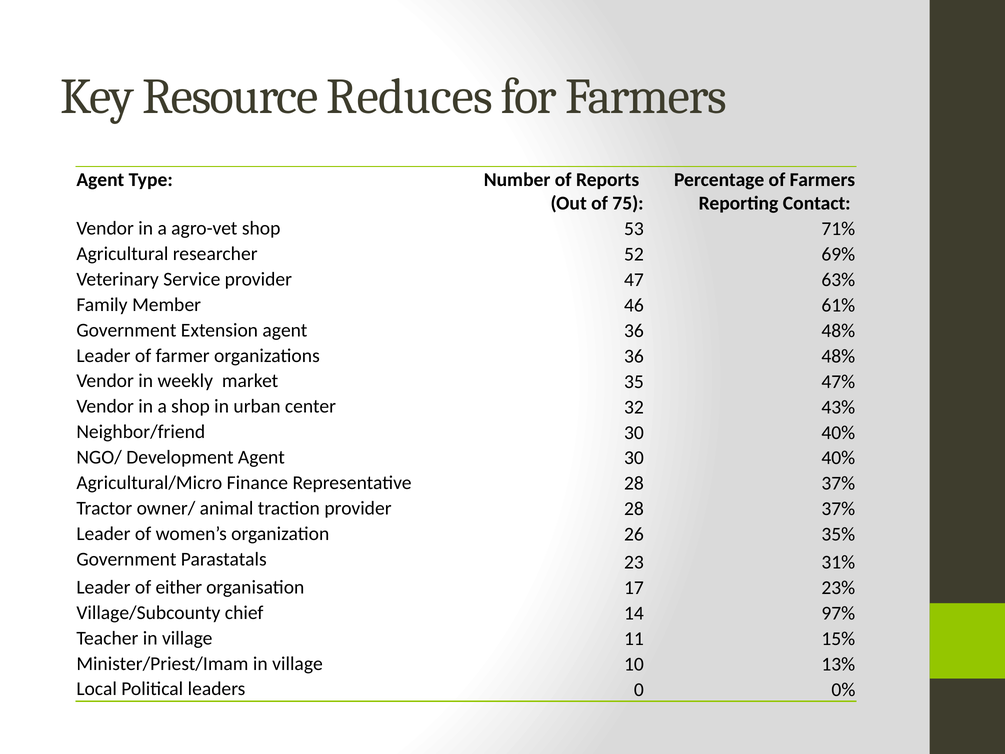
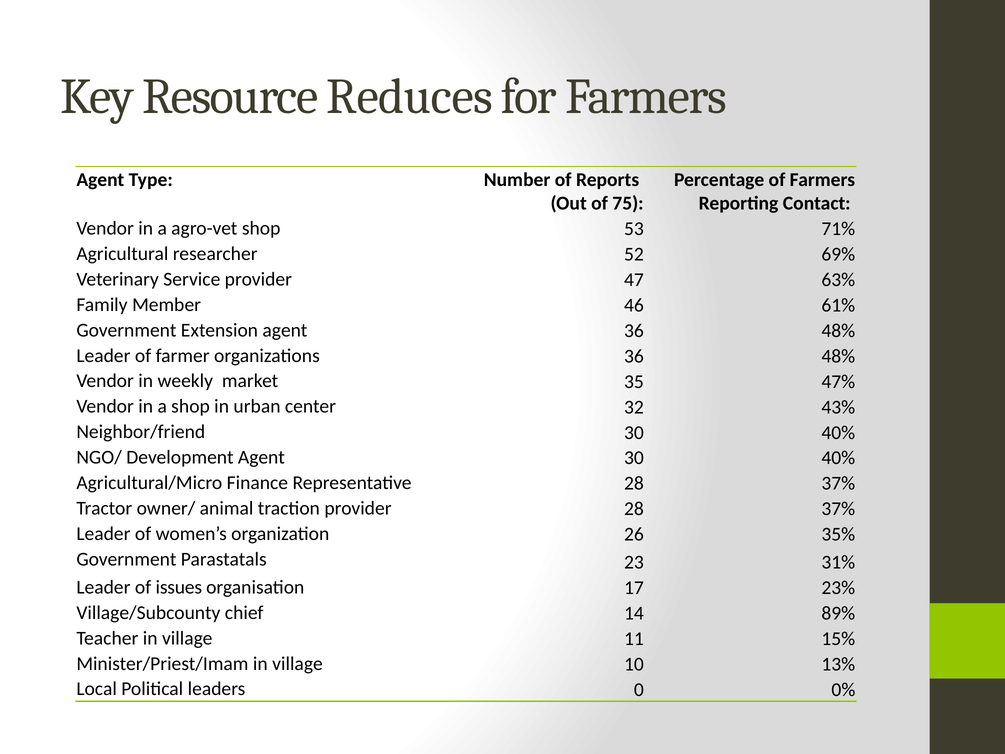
either: either -> issues
97%: 97% -> 89%
